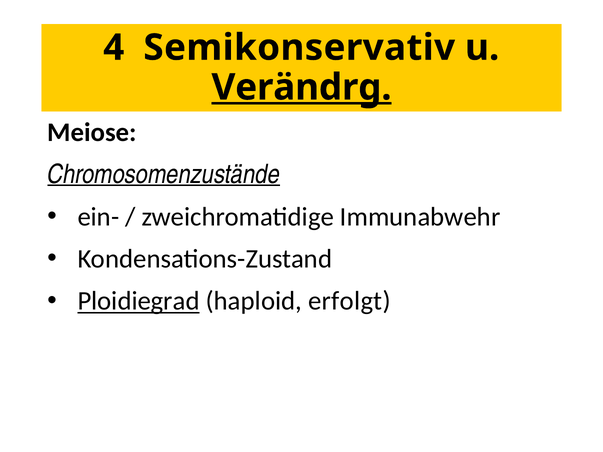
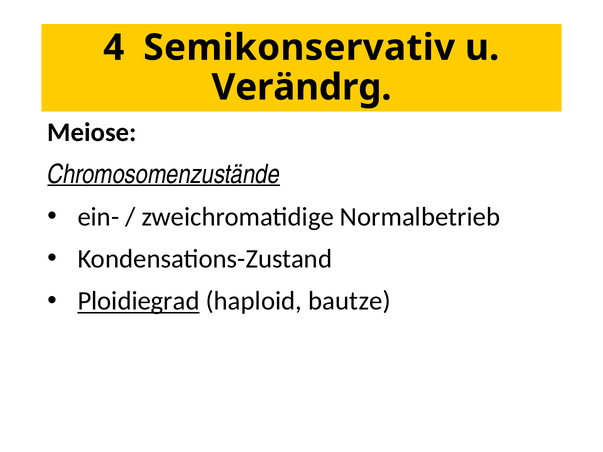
Verändrg underline: present -> none
Immunabwehr: Immunabwehr -> Normalbetrieb
erfolgt: erfolgt -> bautze
